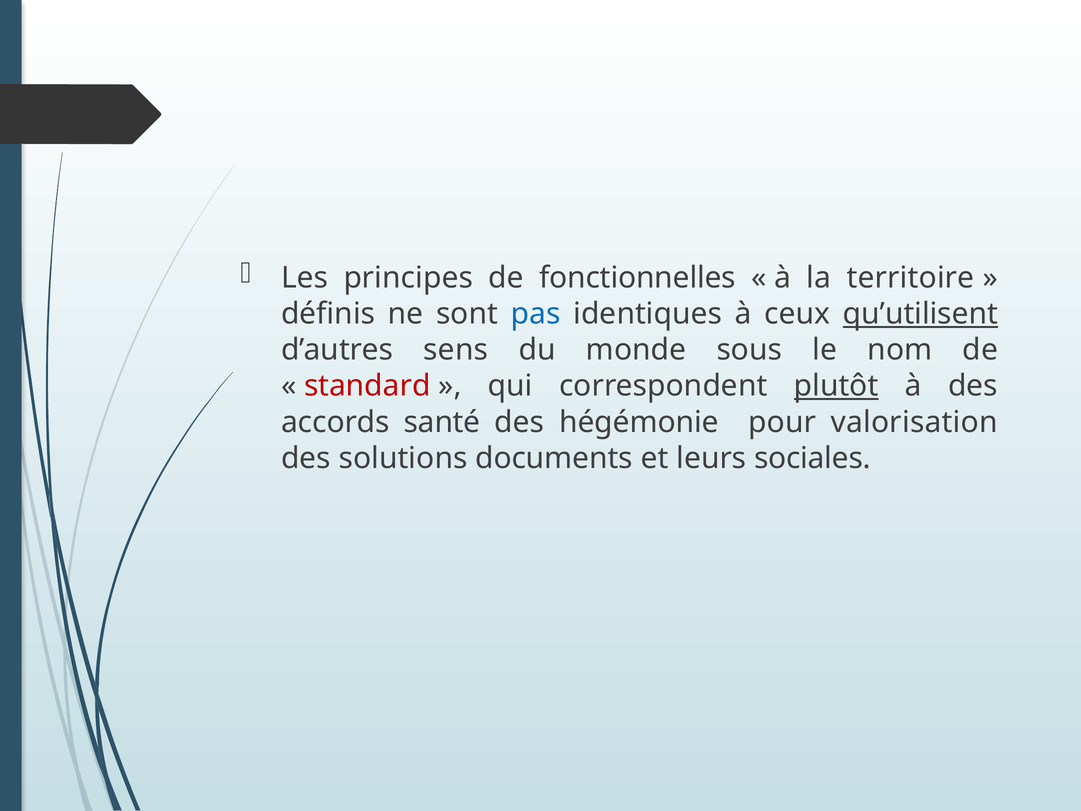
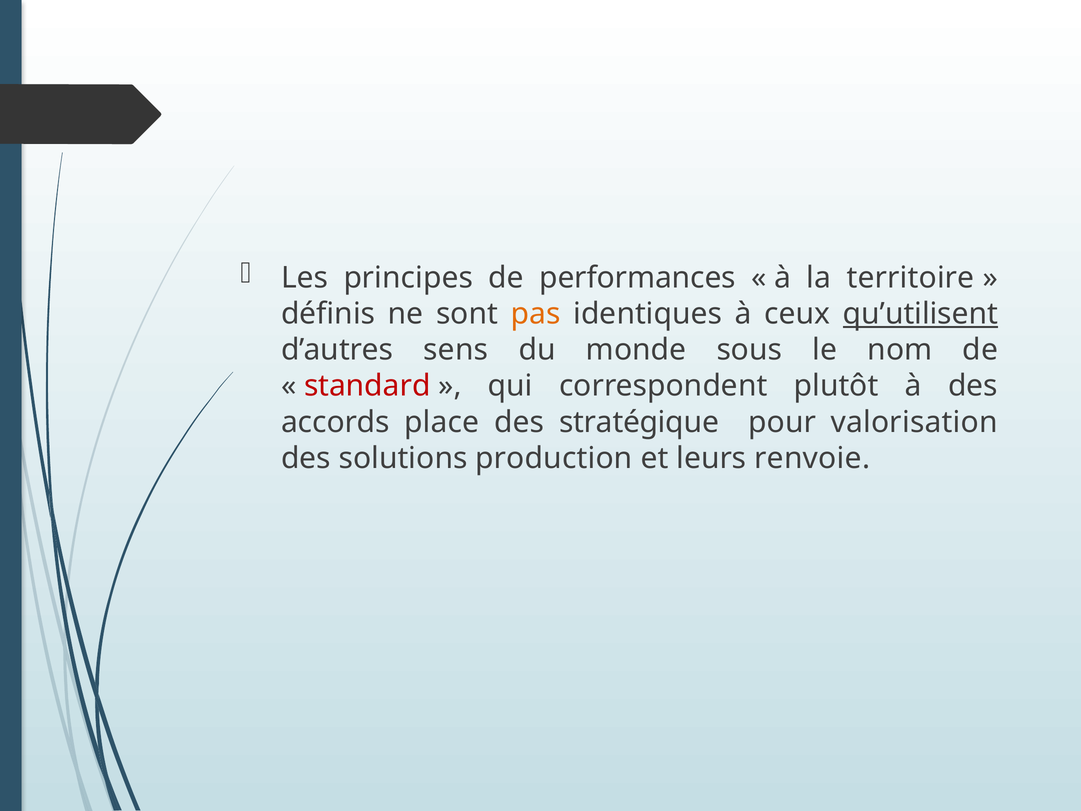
fonctionnelles: fonctionnelles -> performances
pas colour: blue -> orange
plutôt underline: present -> none
santé: santé -> place
hégémonie: hégémonie -> stratégique
documents: documents -> production
sociales: sociales -> renvoie
